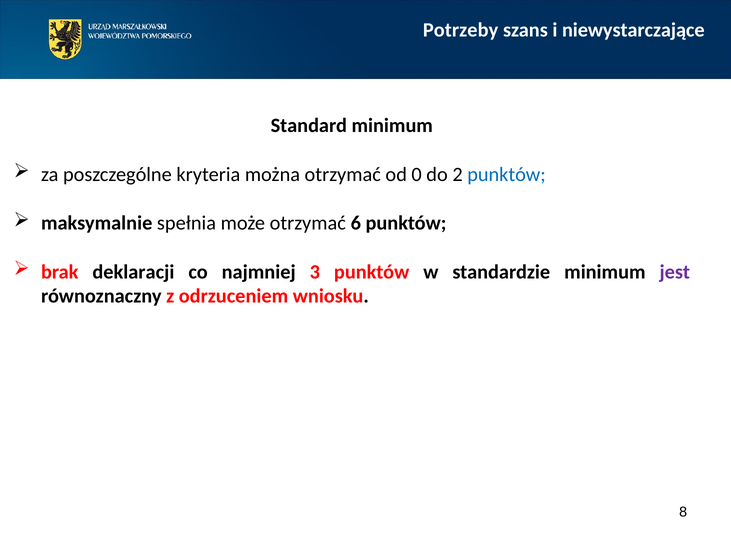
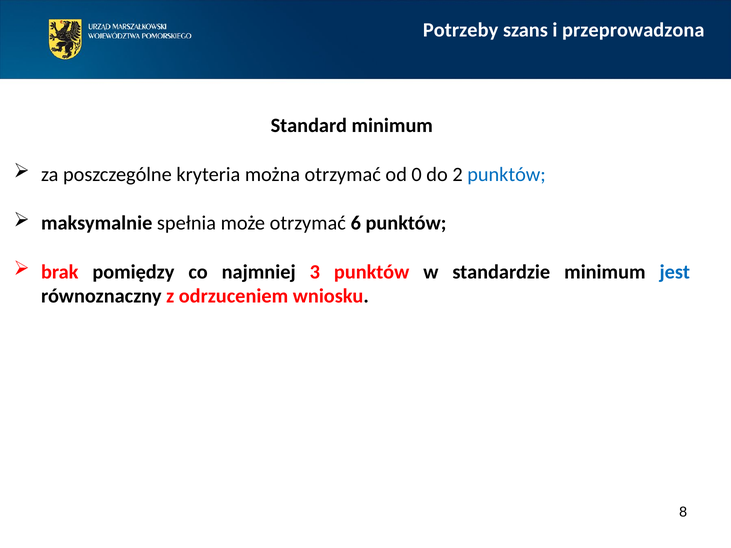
niewystarczające: niewystarczające -> przeprowadzona
deklaracji: deklaracji -> pomiędzy
jest colour: purple -> blue
